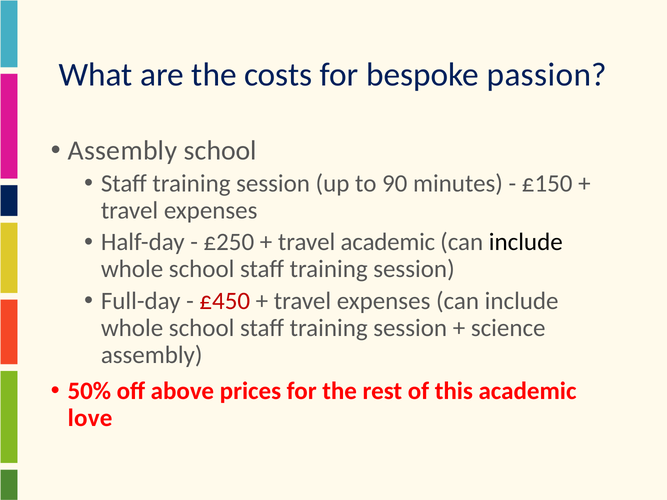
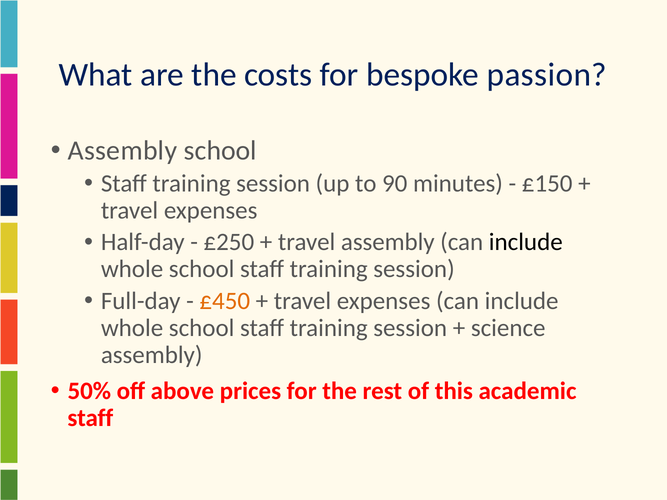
travel academic: academic -> assembly
£450 colour: red -> orange
love at (90, 418): love -> staff
